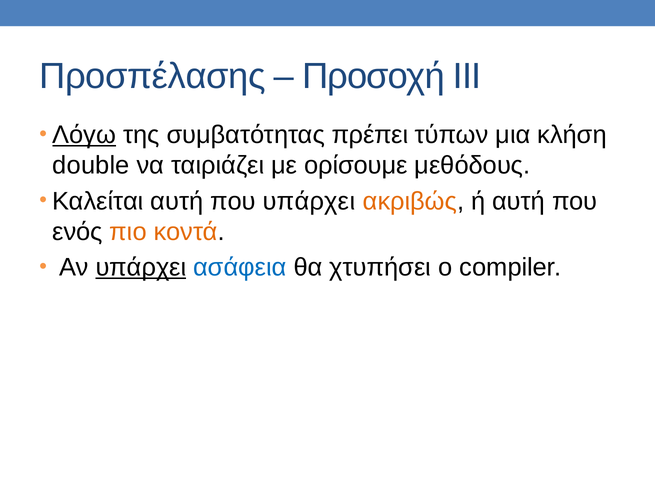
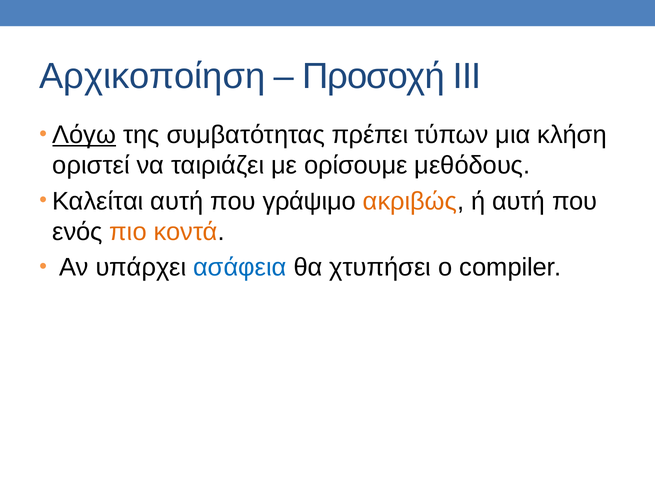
Προσπέλασης: Προσπέλασης -> Αρχικοποίηση
double: double -> οριστεί
που υπάρχει: υπάρχει -> γράψιμο
υπάρχει at (141, 268) underline: present -> none
